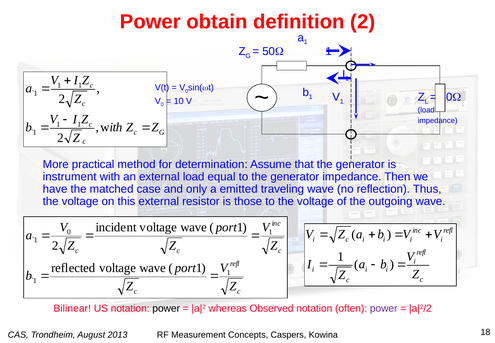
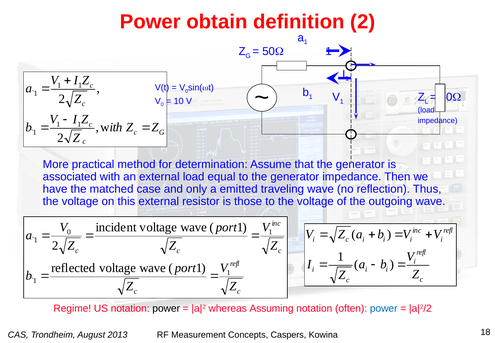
instrument: instrument -> associated
Bilinear: Bilinear -> Regime
Observed: Observed -> Assuming
power at (384, 308) colour: purple -> blue
